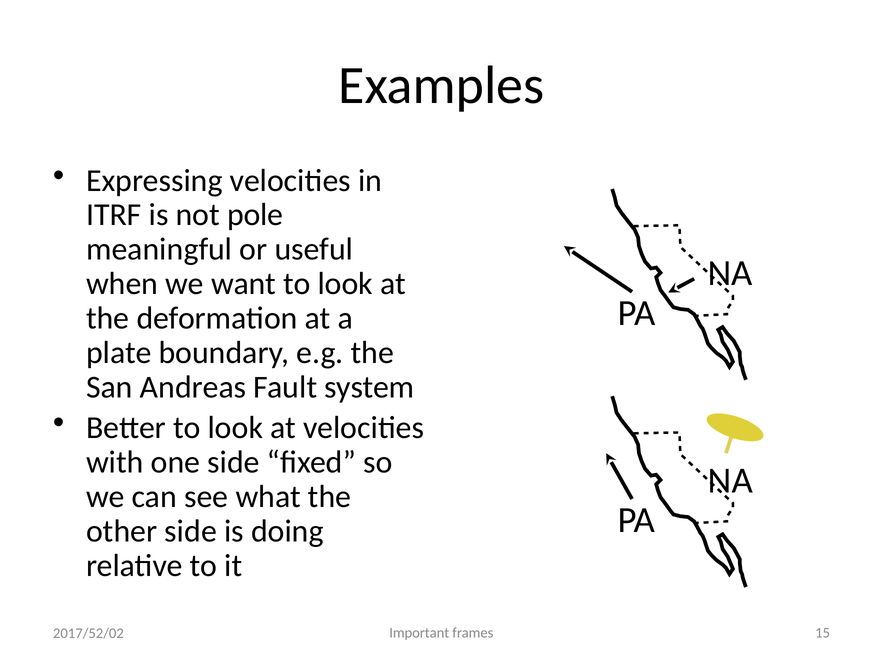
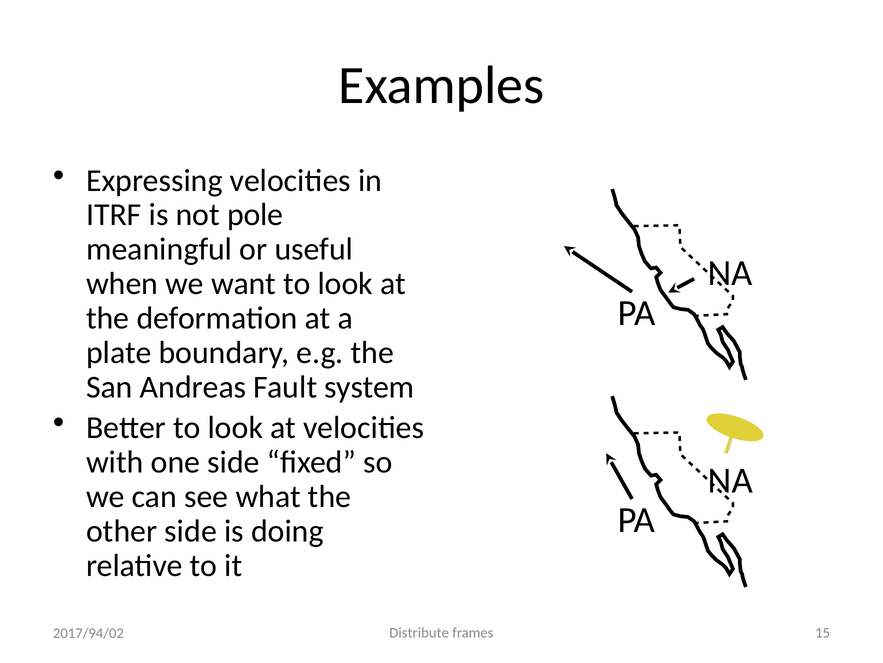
Important: Important -> Distribute
2017/52/02: 2017/52/02 -> 2017/94/02
